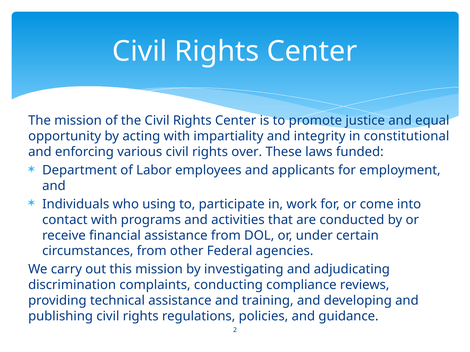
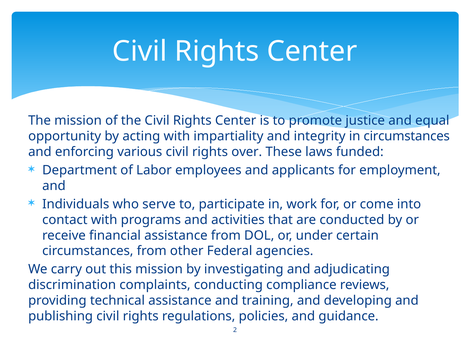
in constitutional: constitutional -> circumstances
using: using -> serve
